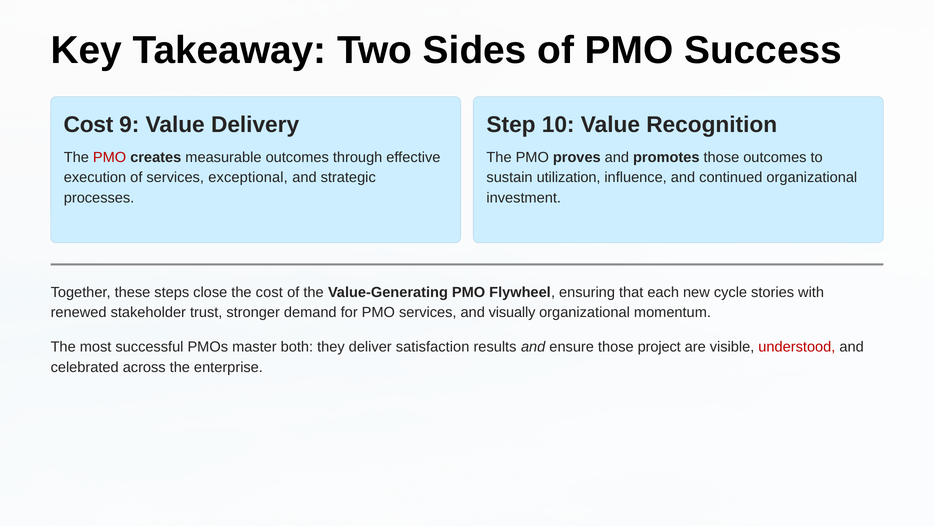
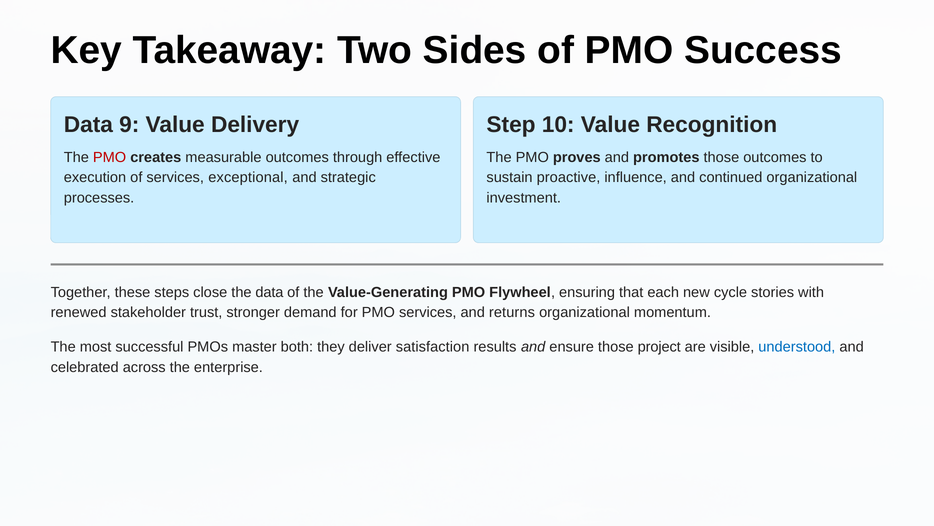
Cost at (88, 125): Cost -> Data
utilization: utilization -> proactive
the cost: cost -> data
visually: visually -> returns
understood colour: red -> blue
